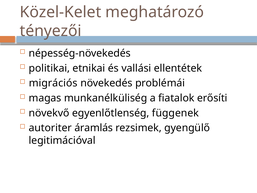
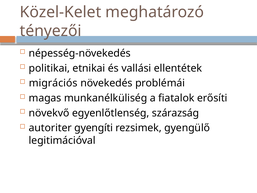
függenek: függenek -> szárazság
áramlás: áramlás -> gyengíti
